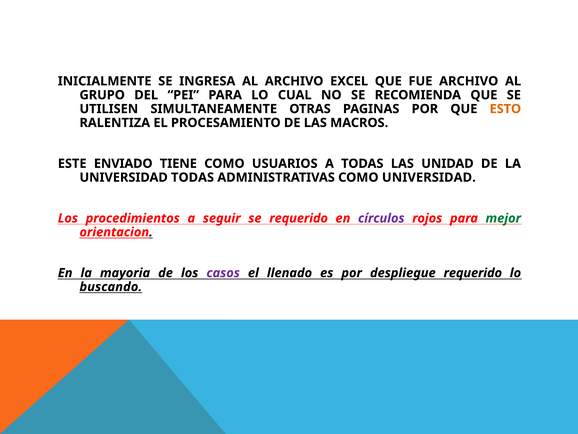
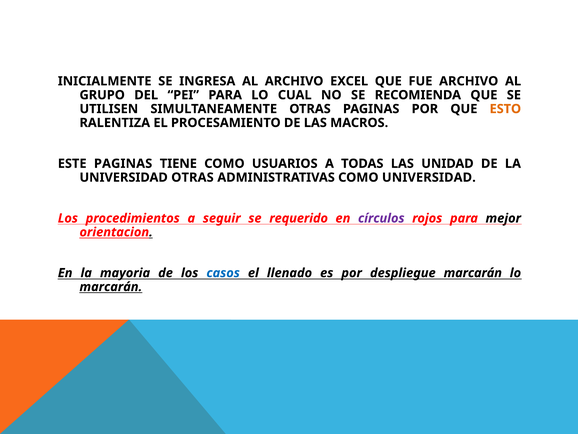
ESTE ENVIADO: ENVIADO -> PAGINAS
UNIVERSIDAD TODAS: TODAS -> OTRAS
mejor colour: green -> black
casos colour: purple -> blue
despliegue requerido: requerido -> marcarán
buscando at (111, 287): buscando -> marcarán
